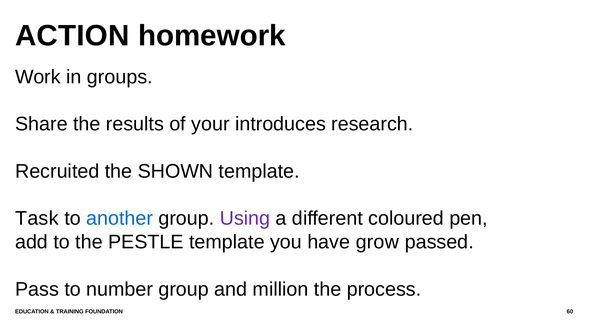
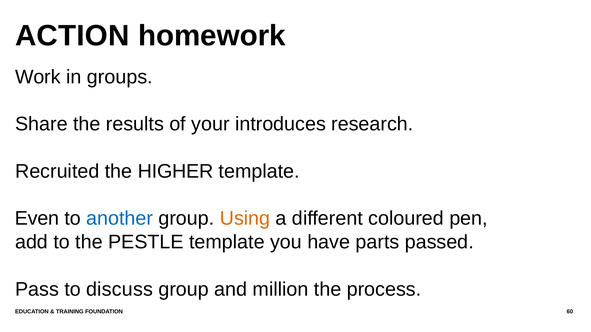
SHOWN: SHOWN -> HIGHER
Task: Task -> Even
Using colour: purple -> orange
grow: grow -> parts
number: number -> discuss
